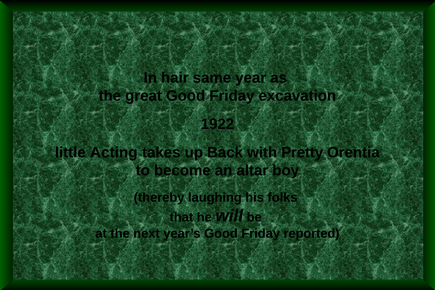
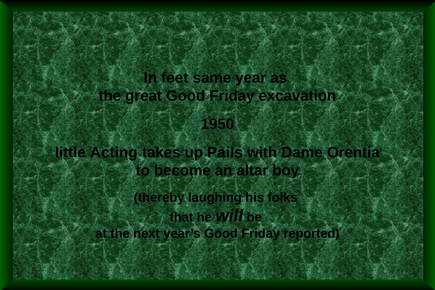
hair: hair -> feet
1922: 1922 -> 1950
Back: Back -> Pails
Pretty: Pretty -> Dame
